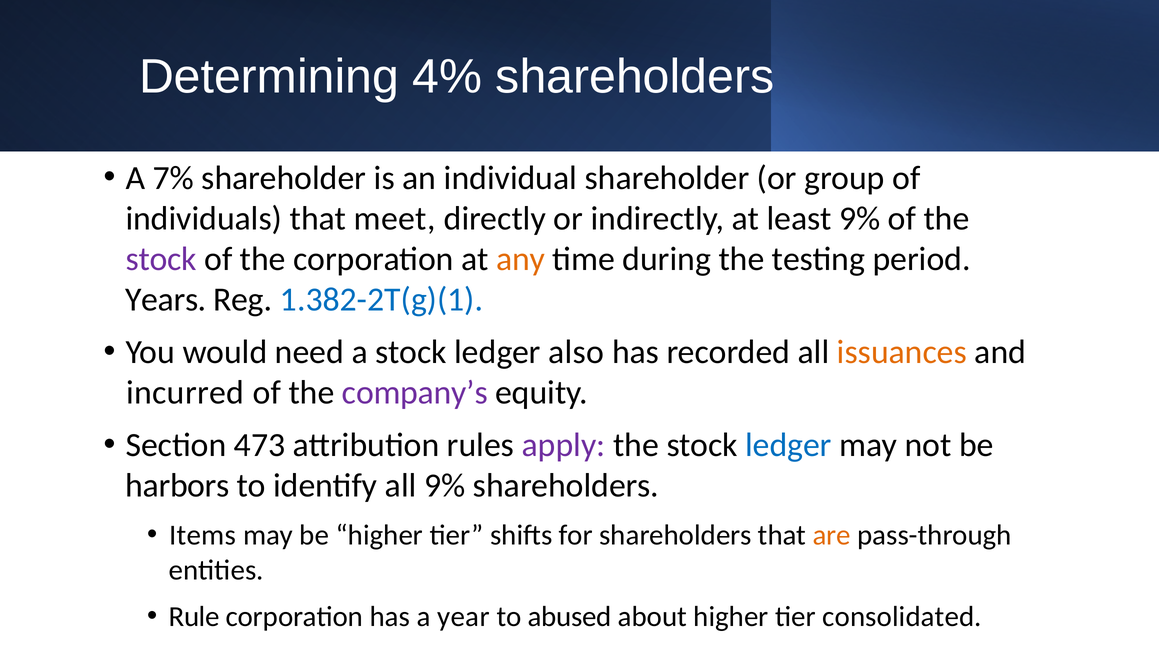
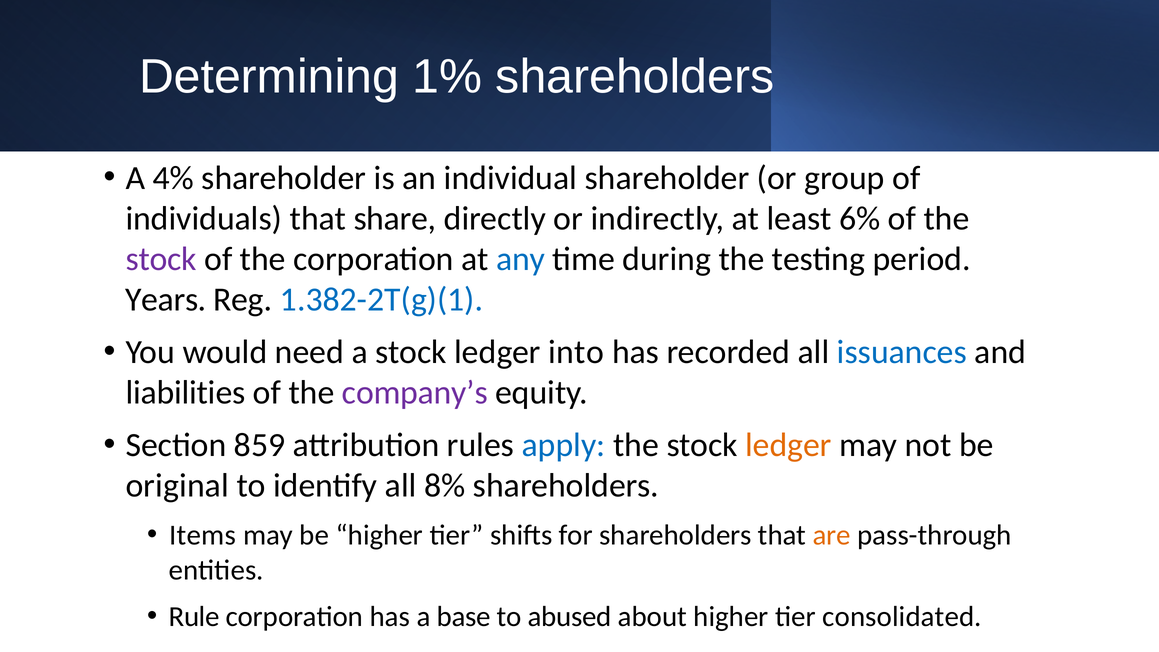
4%: 4% -> 1%
7%: 7% -> 4%
meet: meet -> share
least 9%: 9% -> 6%
any colour: orange -> blue
also: also -> into
issuances colour: orange -> blue
incurred: incurred -> liabilities
473: 473 -> 859
apply colour: purple -> blue
ledger at (788, 445) colour: blue -> orange
harbors: harbors -> original
all 9%: 9% -> 8%
year: year -> base
